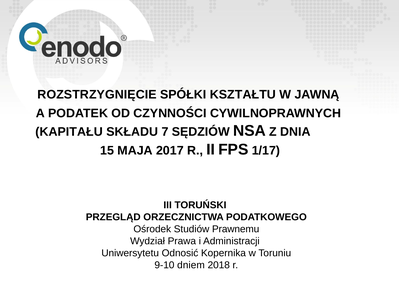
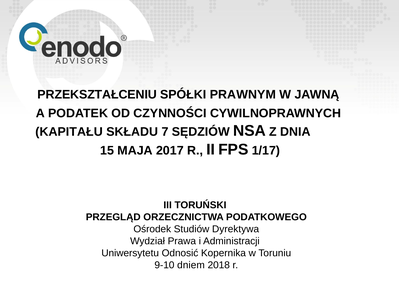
ROZSTRZYGNIĘCIE: ROZSTRZYGNIĘCIE -> PRZEKSZTAŁCENIU
KSZTAŁTU: KSZTAŁTU -> PRAWNYM
Prawnemu: Prawnemu -> Dyrektywa
